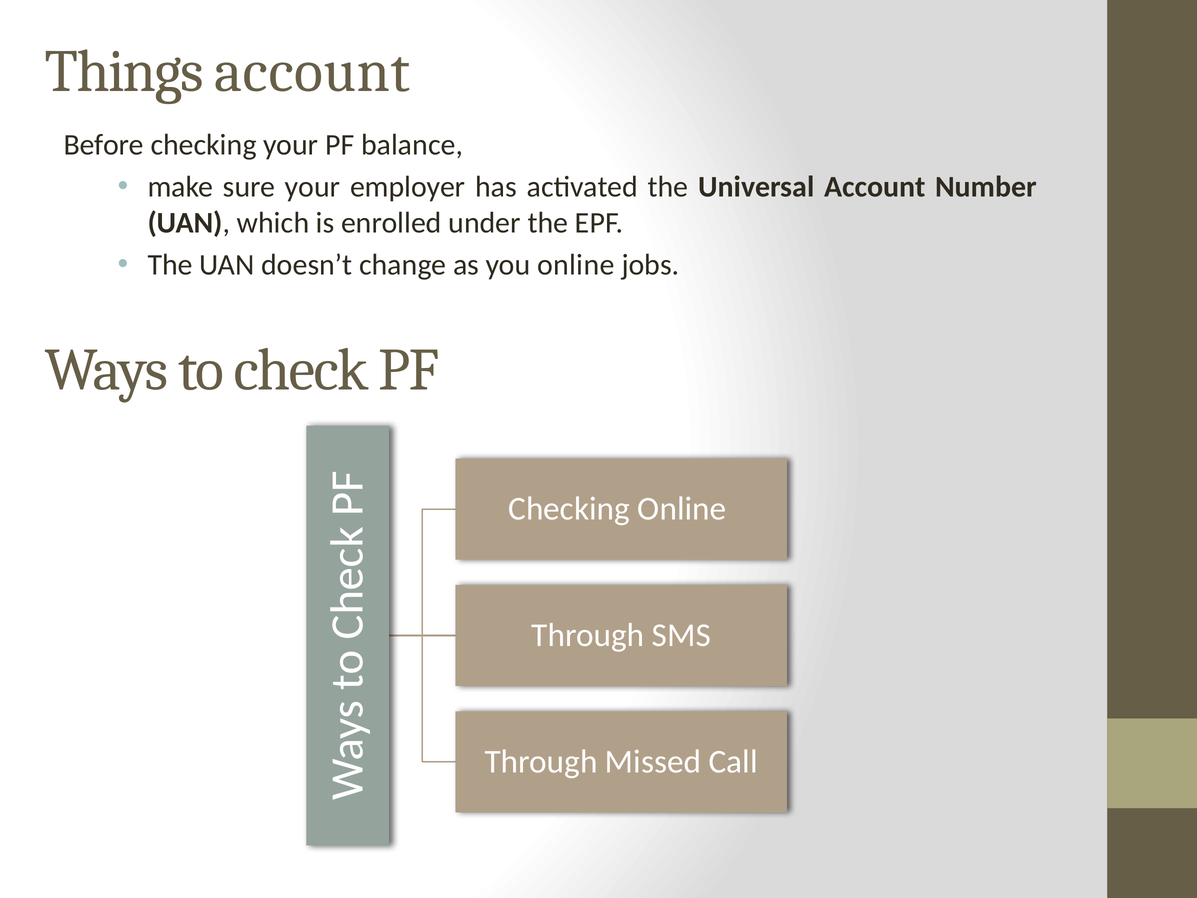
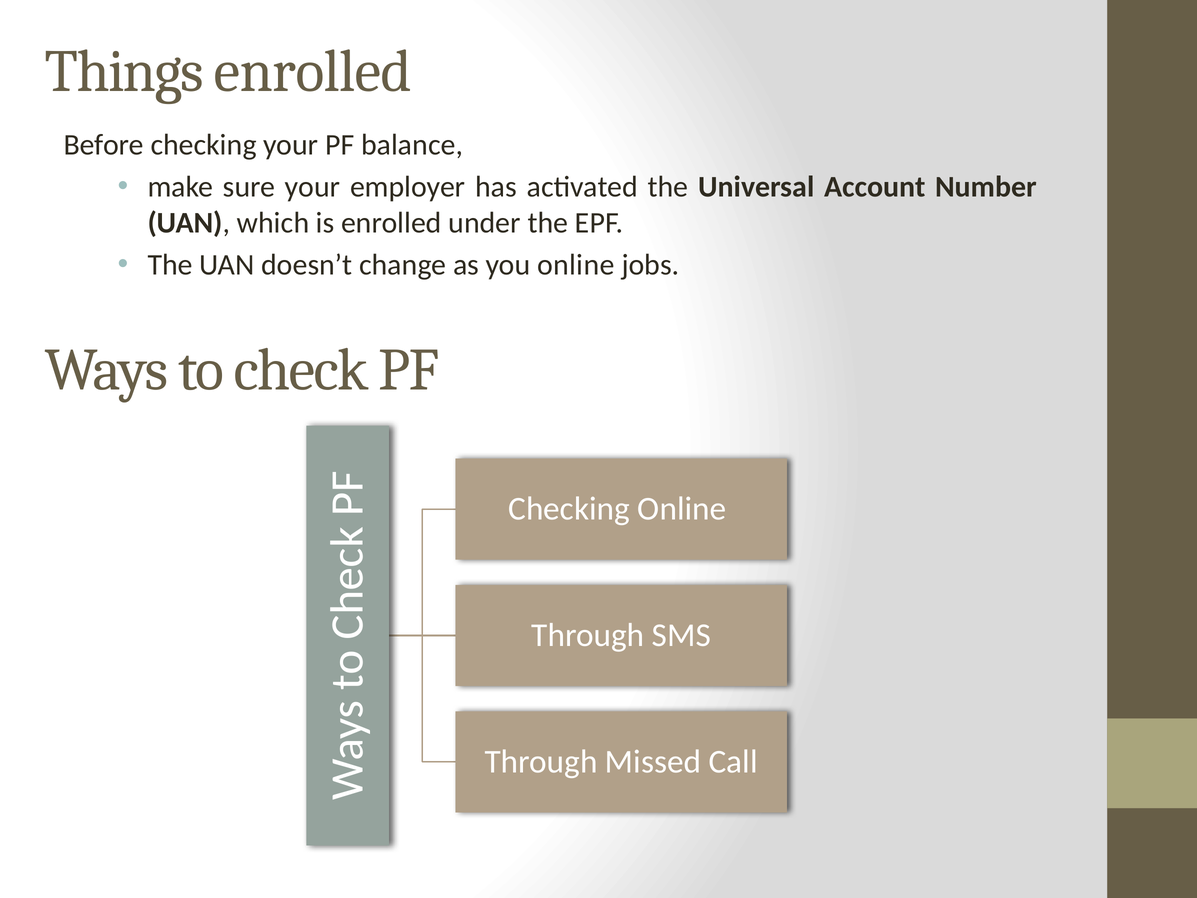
Things account: account -> enrolled
